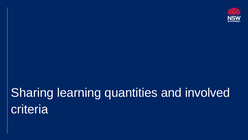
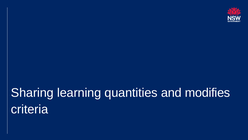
involved: involved -> modifies
